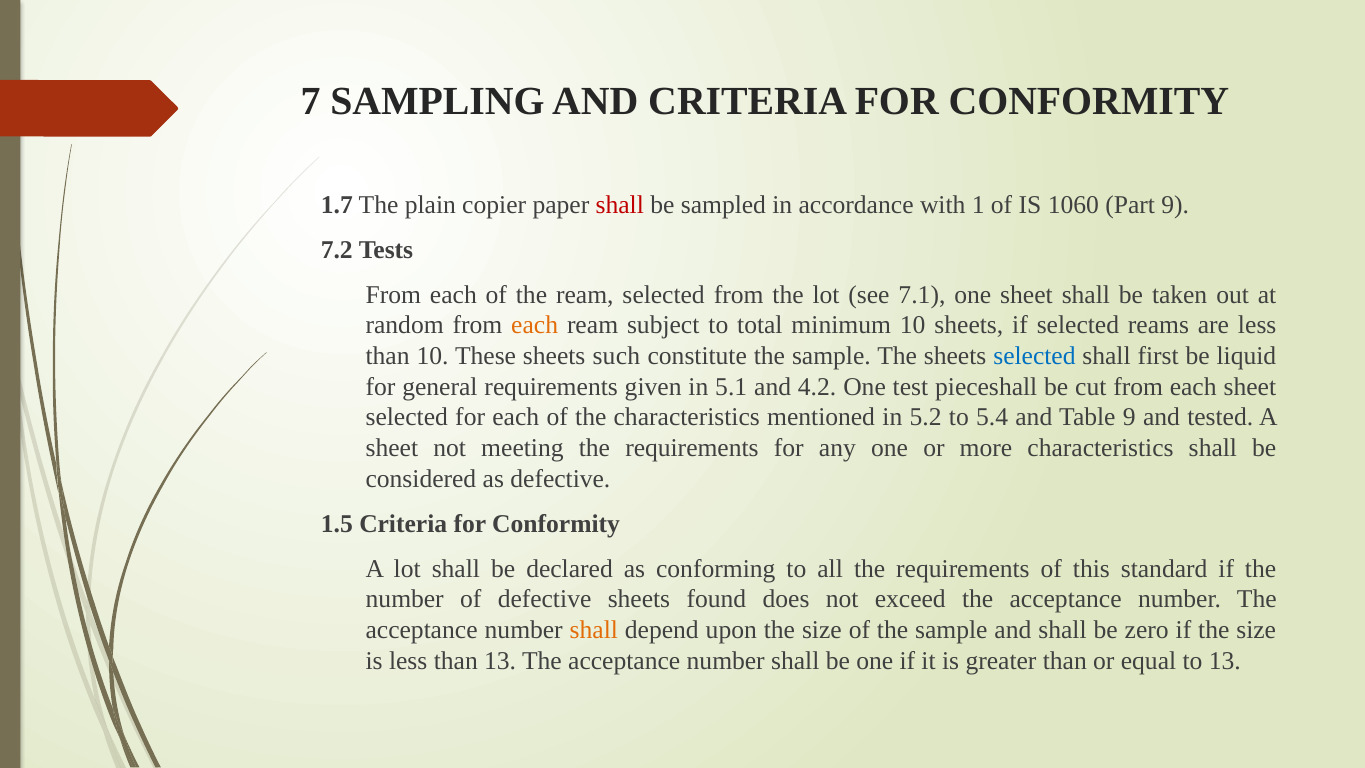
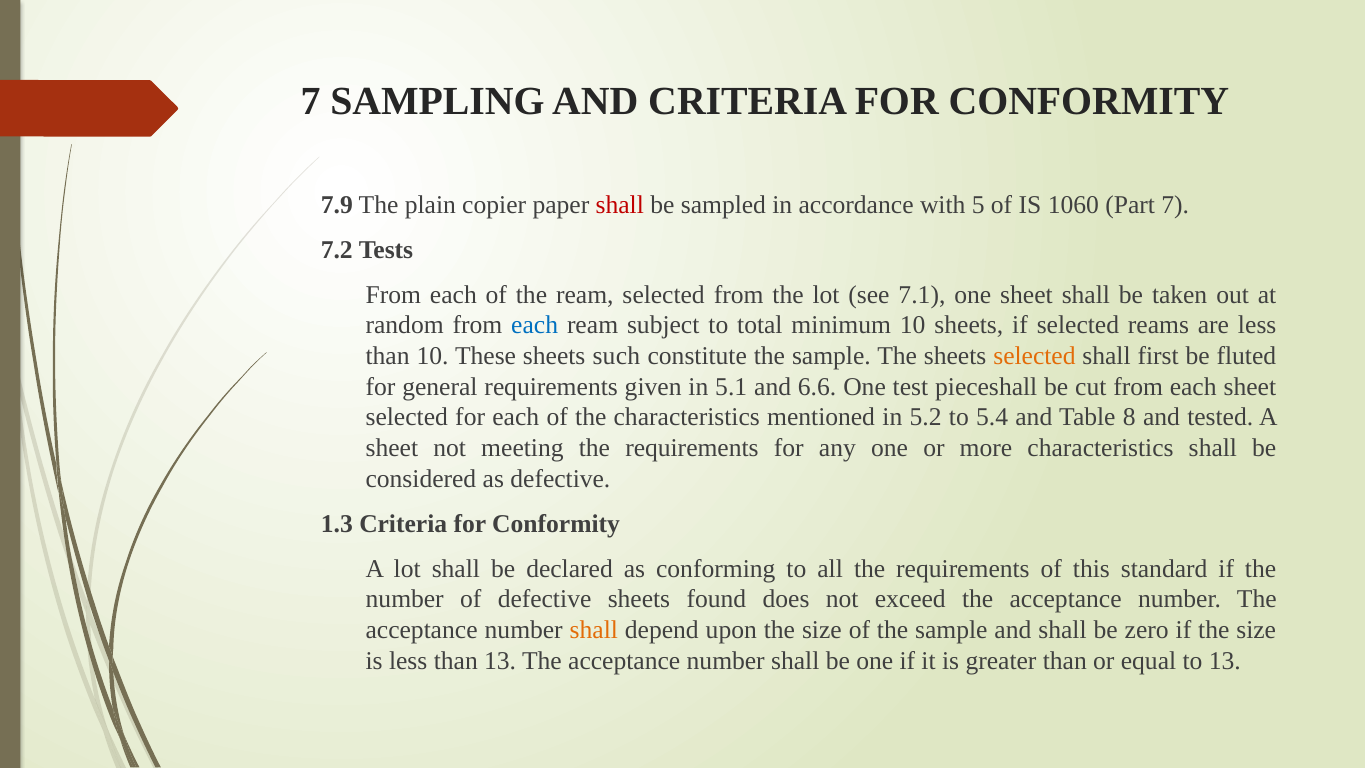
1.7: 1.7 -> 7.9
1: 1 -> 5
Part 9: 9 -> 7
each at (535, 325) colour: orange -> blue
selected at (1034, 356) colour: blue -> orange
liquid: liquid -> fluted
4.2: 4.2 -> 6.6
Table 9: 9 -> 8
1.5: 1.5 -> 1.3
